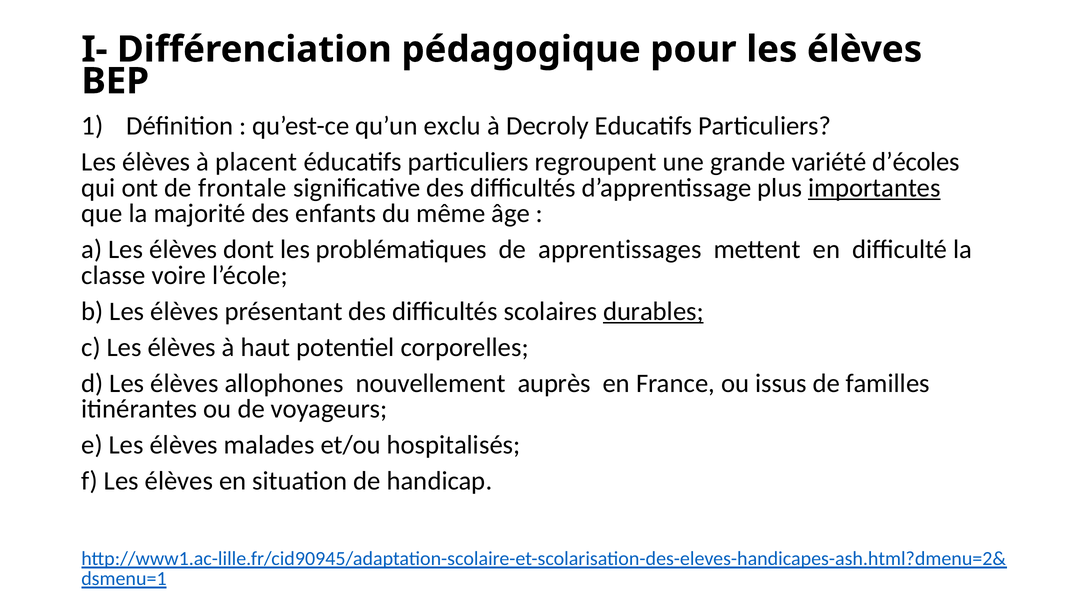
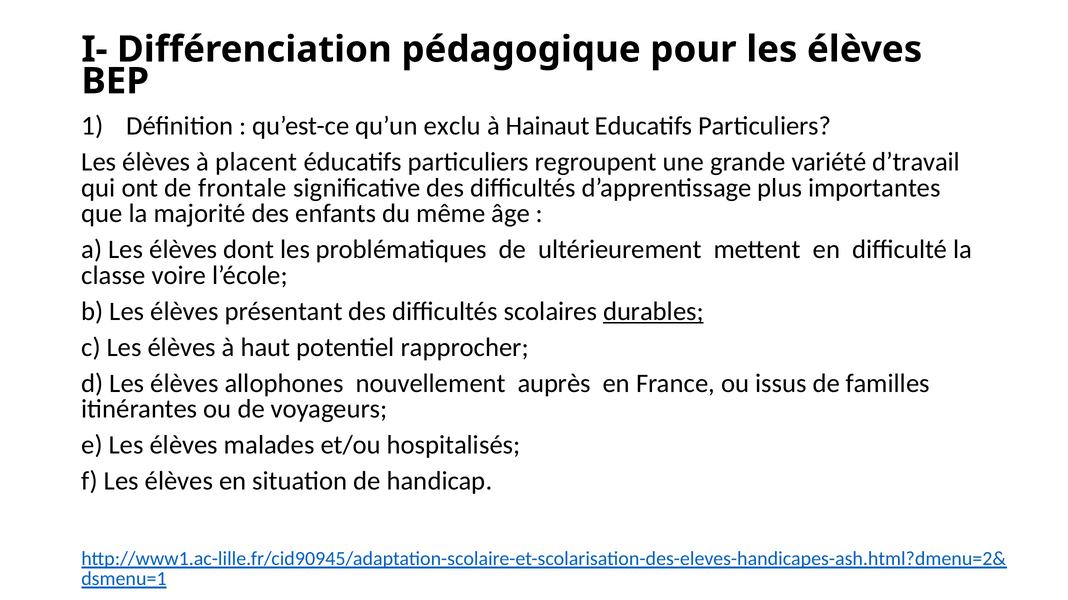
Decroly: Decroly -> Hainaut
d’écoles: d’écoles -> d’travail
importantes underline: present -> none
apprentissages: apprentissages -> ultérieurement
corporelles: corporelles -> rapprocher
